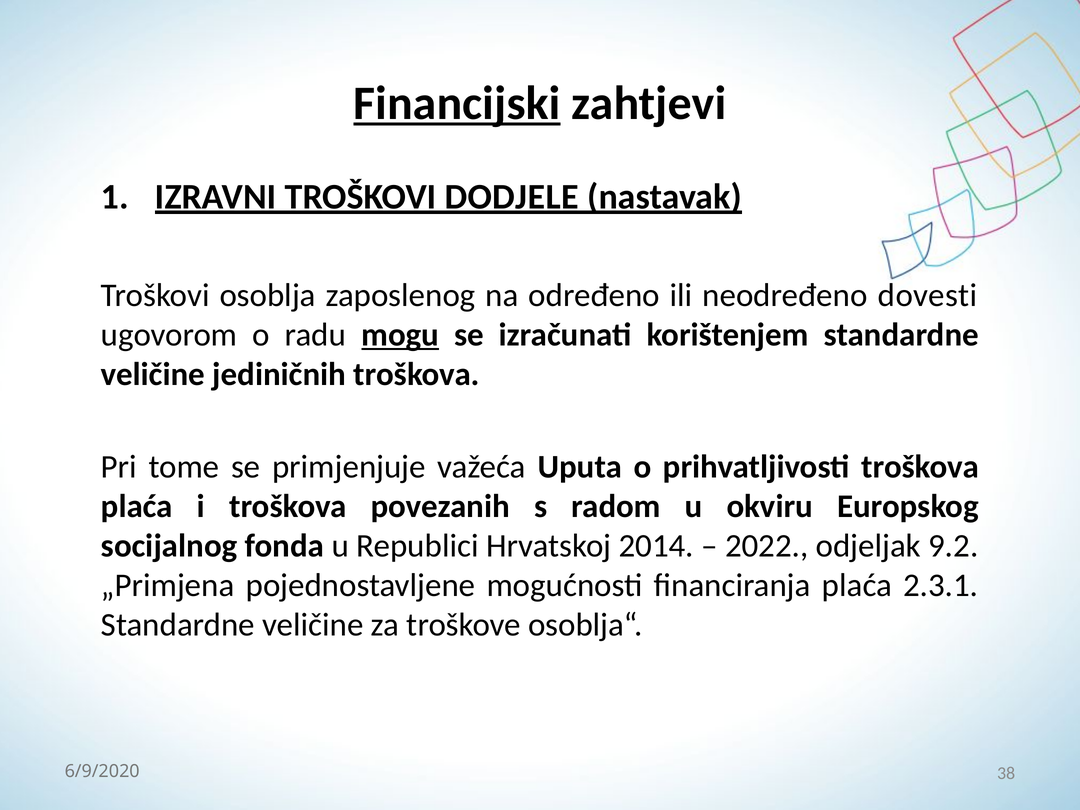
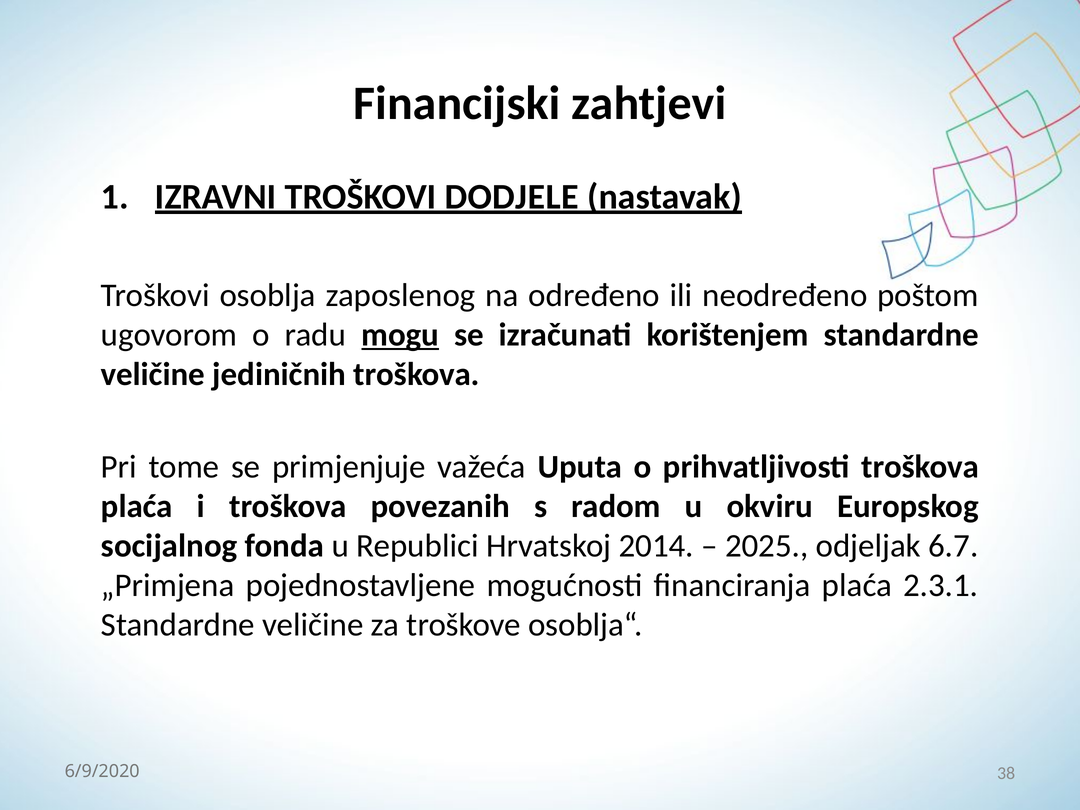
Financijski underline: present -> none
dovesti: dovesti -> poštom
2022: 2022 -> 2025
9.2: 9.2 -> 6.7
